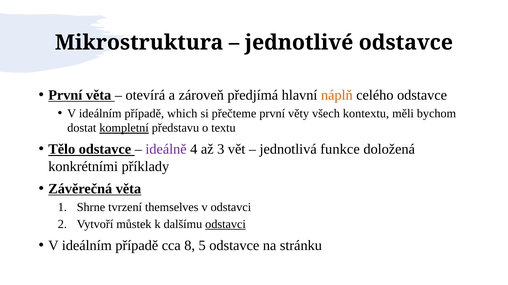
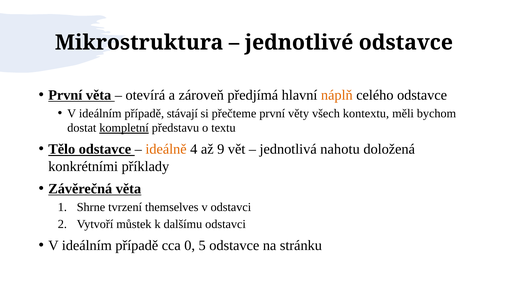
which: which -> stávají
ideálně colour: purple -> orange
3: 3 -> 9
funkce: funkce -> nahotu
odstavci at (226, 225) underline: present -> none
8: 8 -> 0
